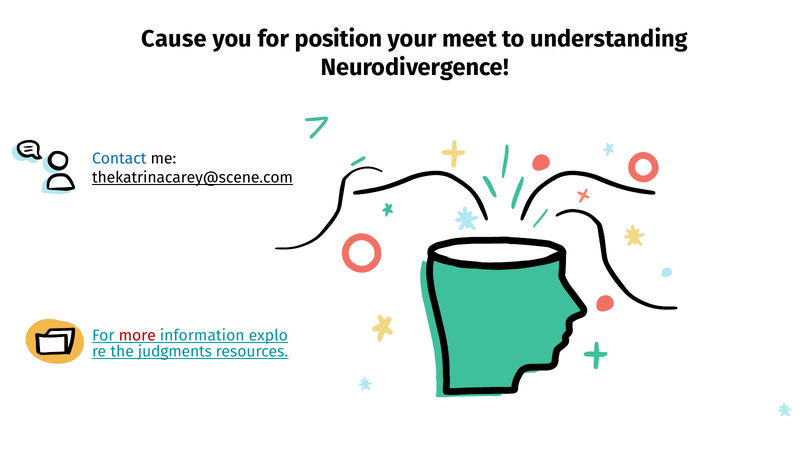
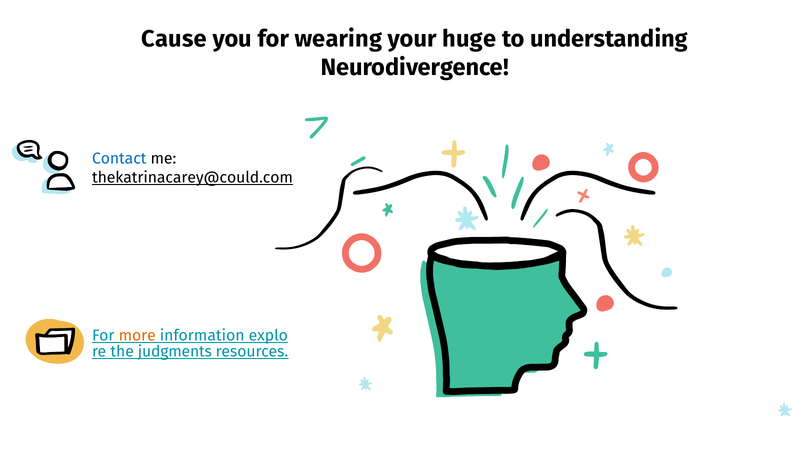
position: position -> wearing
meet: meet -> huge
thekatrinacarey@scene.com: thekatrinacarey@scene.com -> thekatrinacarey@could.com
more colour: red -> orange
